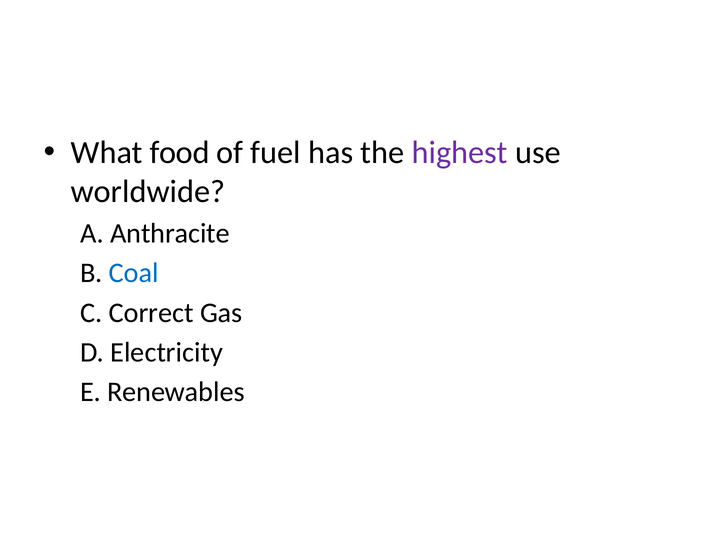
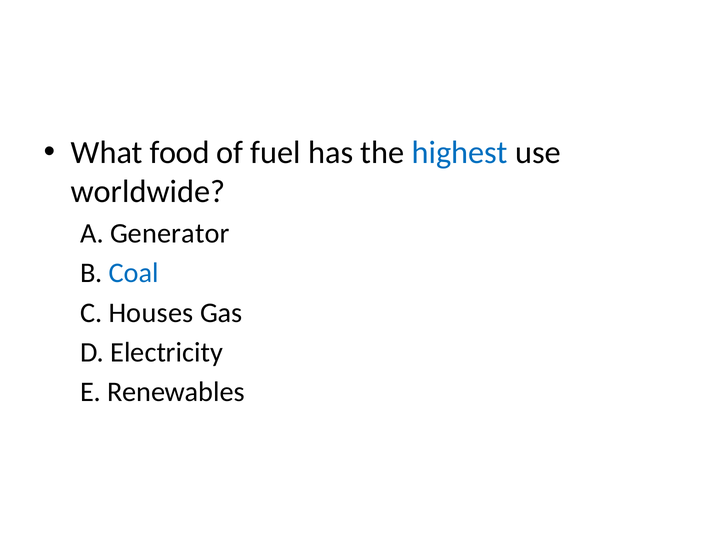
highest colour: purple -> blue
Anthracite: Anthracite -> Generator
Correct: Correct -> Houses
